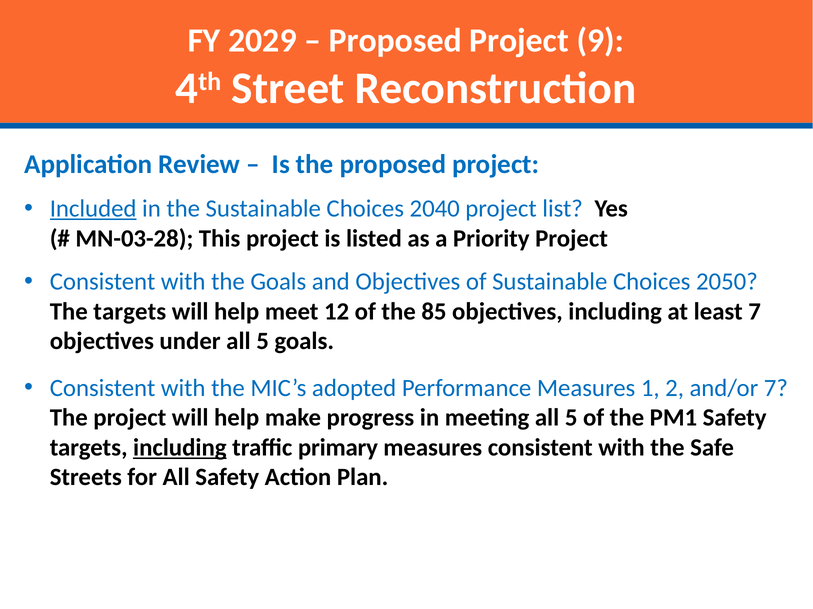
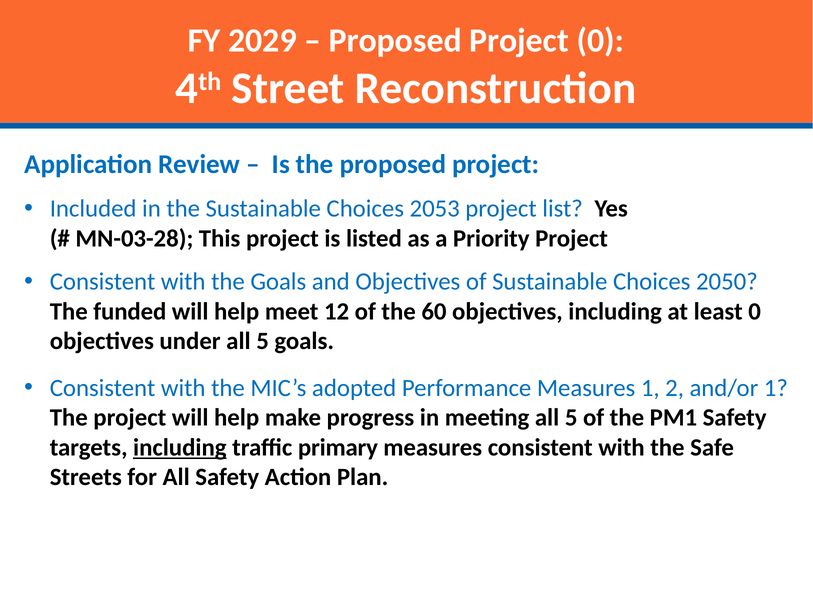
Project 9: 9 -> 0
Included underline: present -> none
2040: 2040 -> 2053
The targets: targets -> funded
85: 85 -> 60
least 7: 7 -> 0
and/or 7: 7 -> 1
